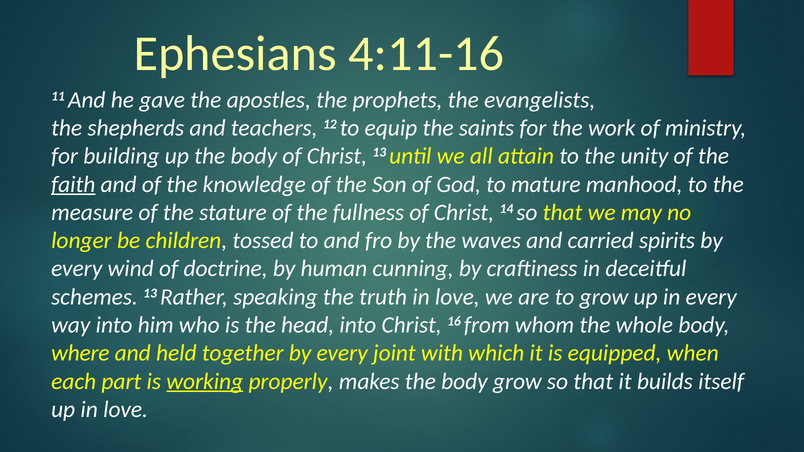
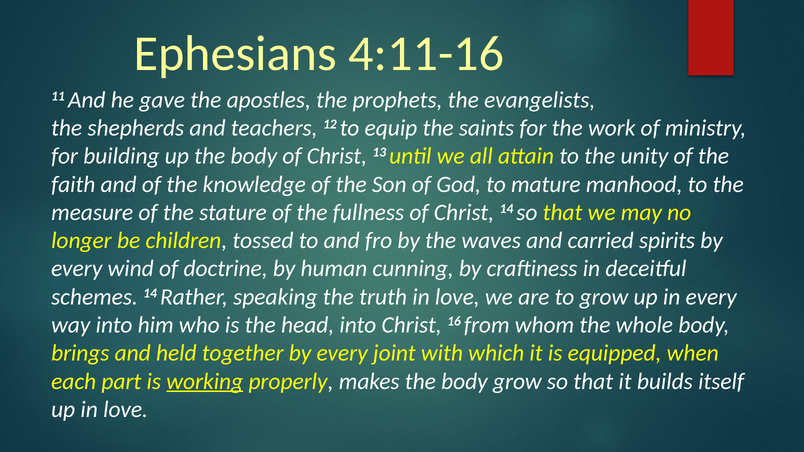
faith underline: present -> none
schemes 13: 13 -> 14
where: where -> brings
